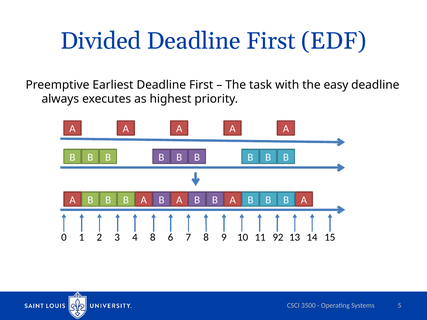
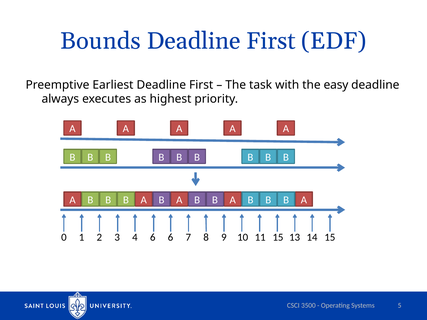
Divided: Divided -> Bounds
3 8: 8 -> 6
11 92: 92 -> 15
